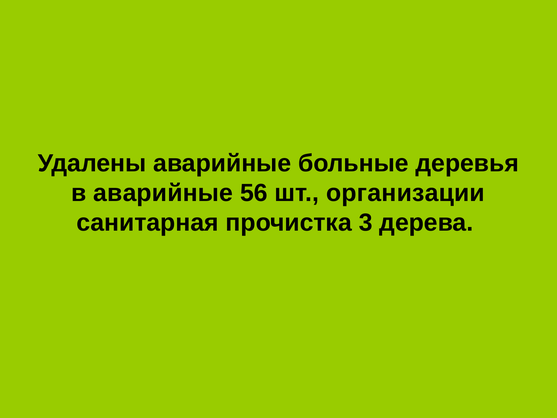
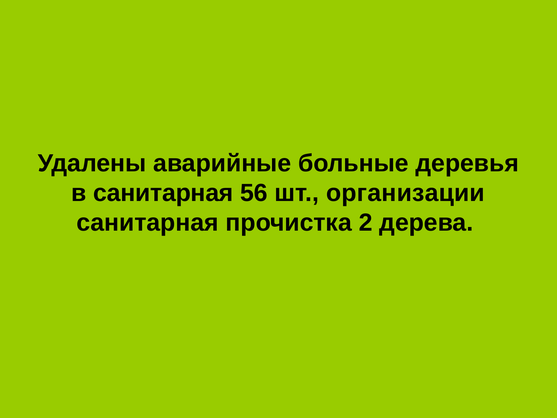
в аварийные: аварийные -> санитарная
3: 3 -> 2
